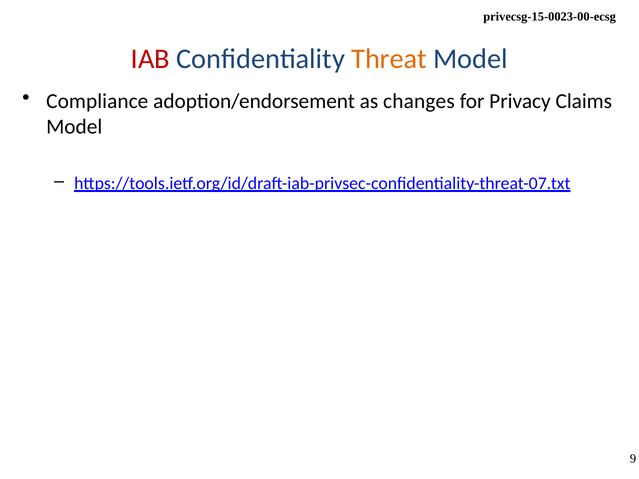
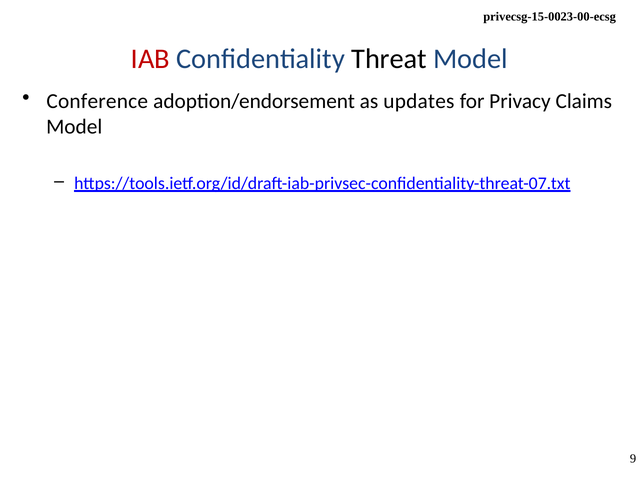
Threat colour: orange -> black
Compliance: Compliance -> Conference
changes: changes -> updates
